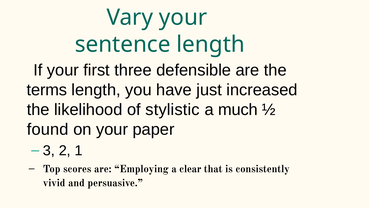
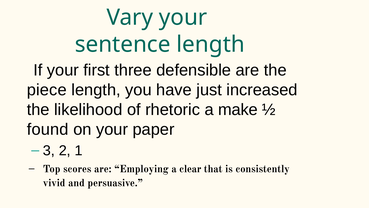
terms: terms -> piece
stylistic: stylistic -> rhetoric
much: much -> make
